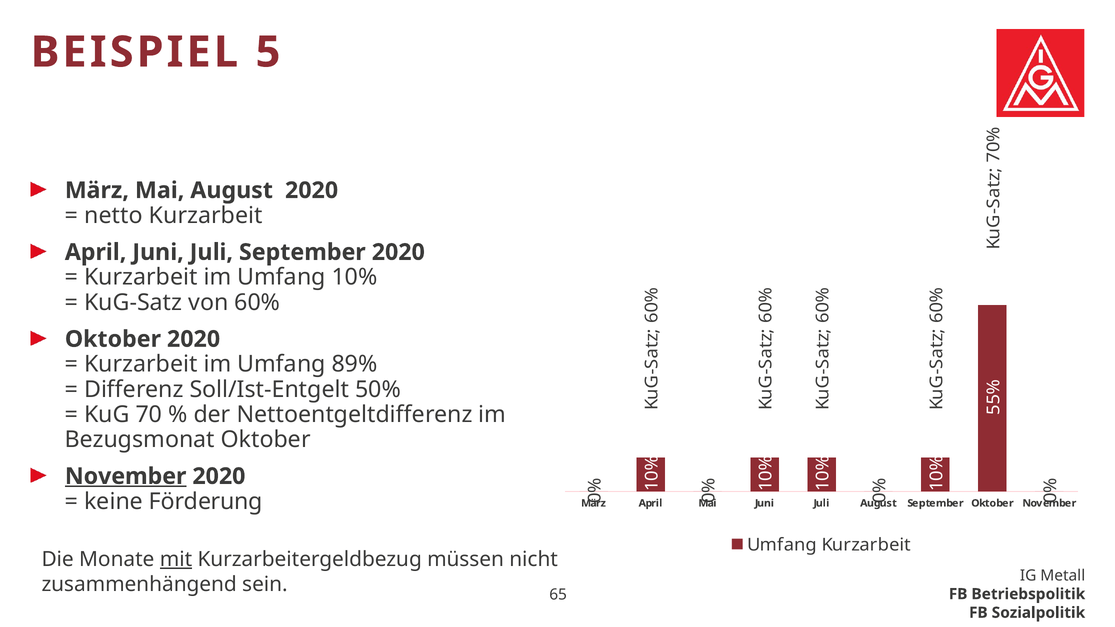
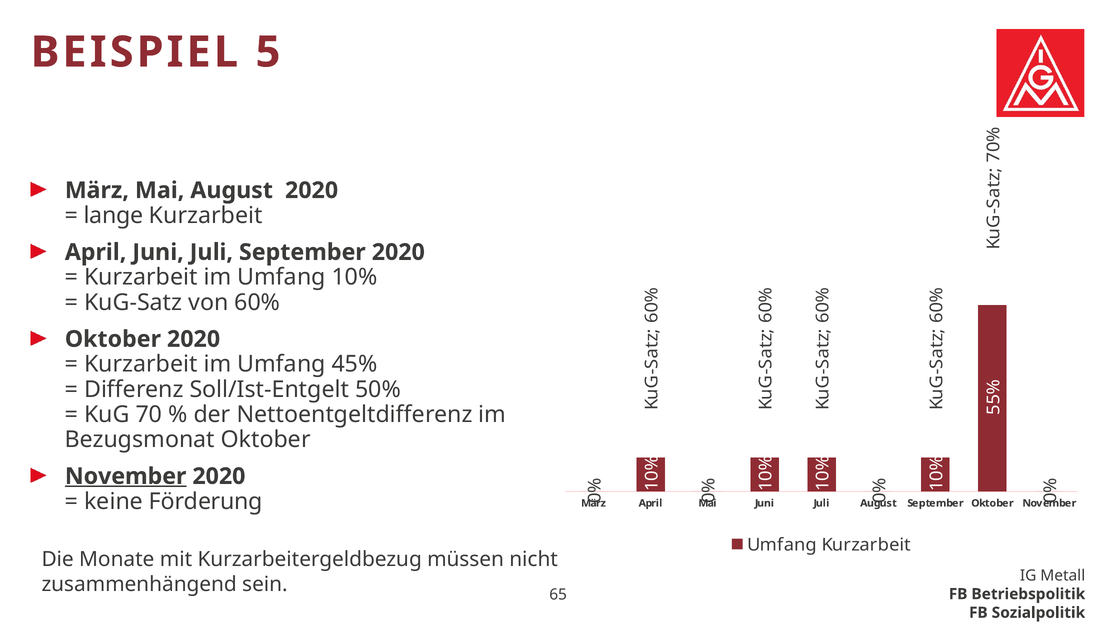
netto: netto -> lange
89%: 89% -> 45%
mit underline: present -> none
